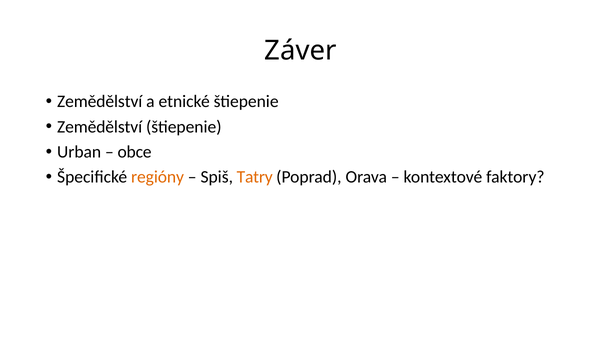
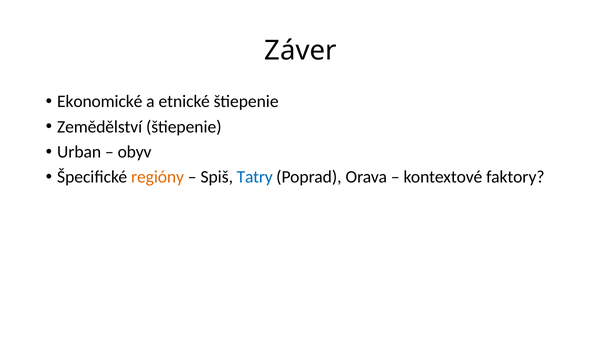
Zemědělství at (100, 102): Zemědělství -> Ekonomické
obce: obce -> obyv
Tatry colour: orange -> blue
